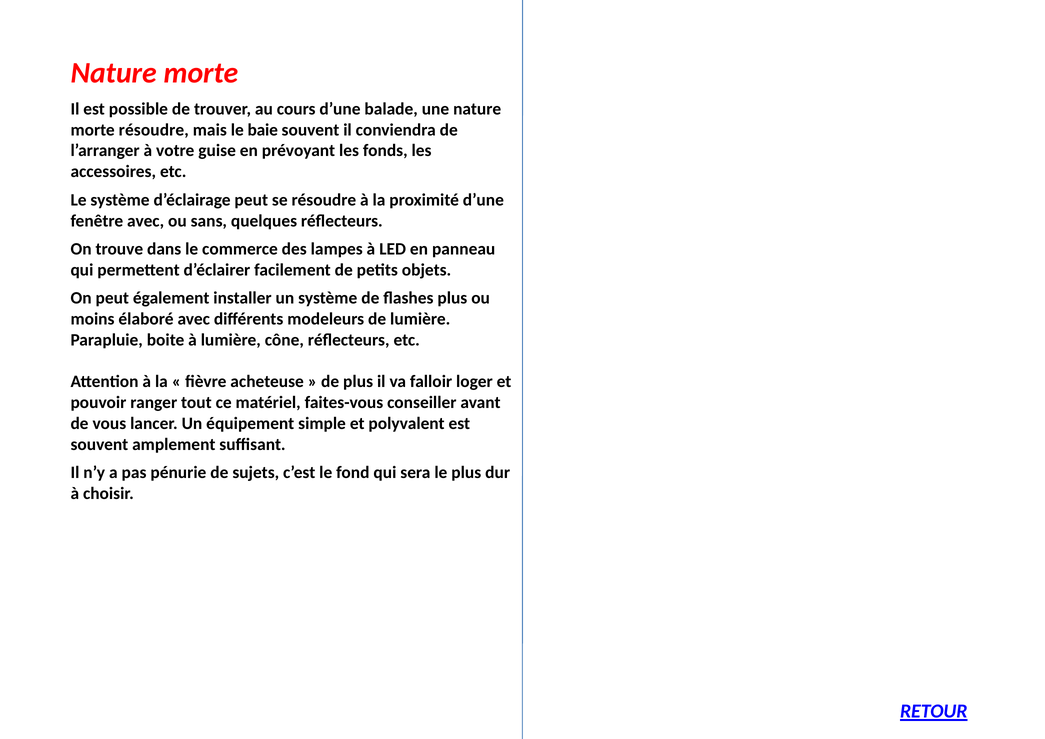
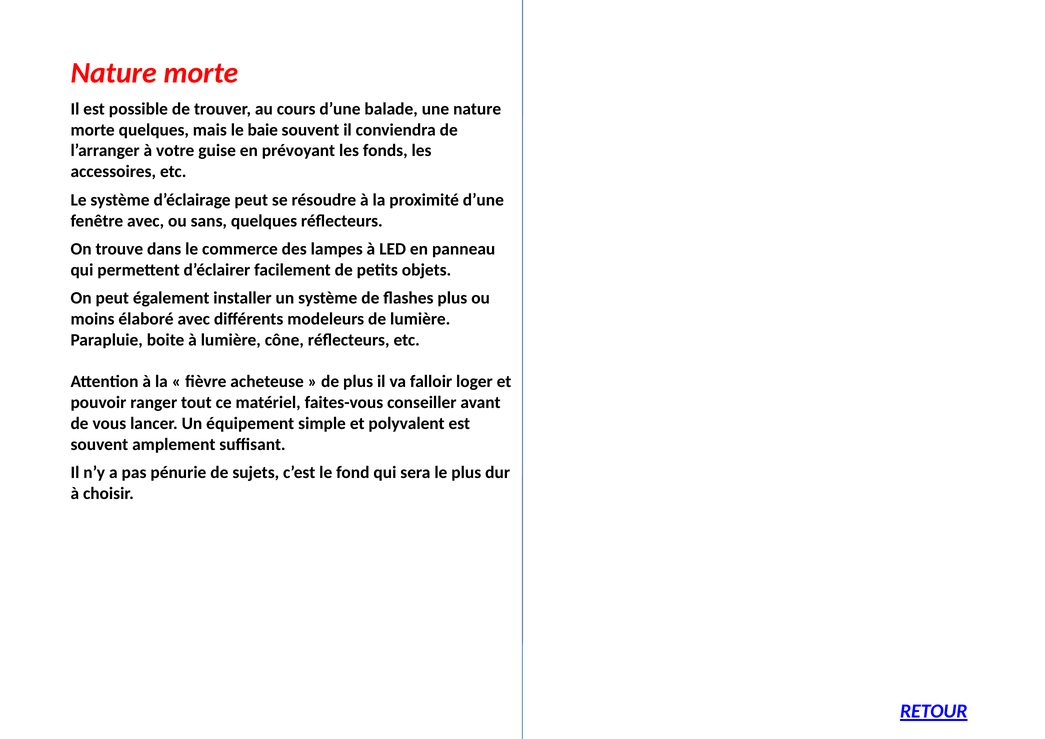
morte résoudre: résoudre -> quelques
